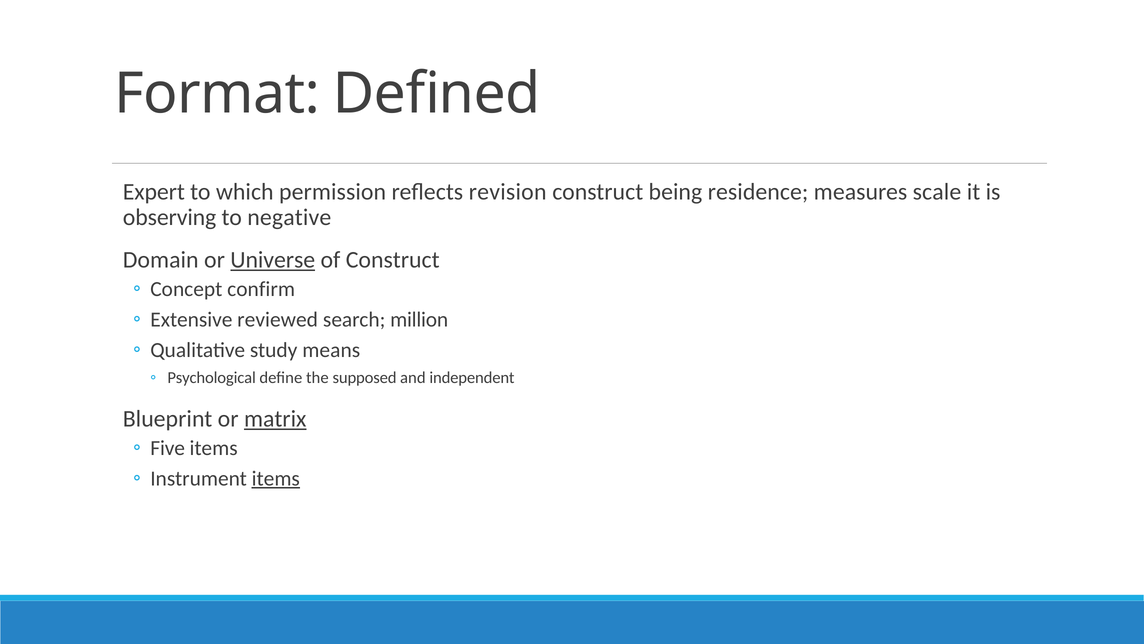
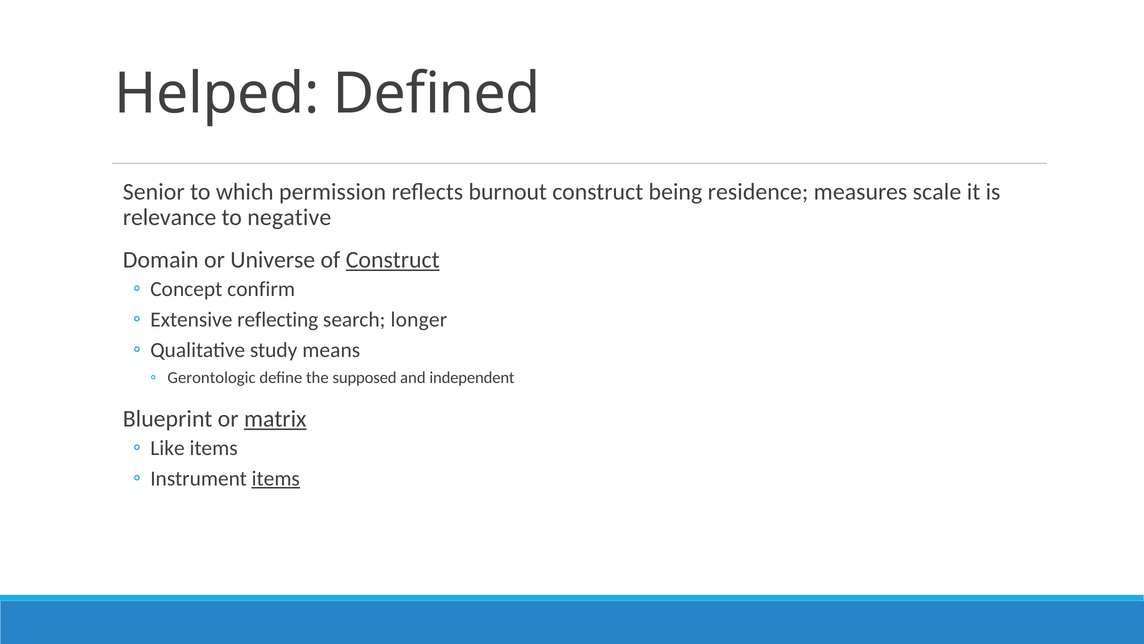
Format: Format -> Helped
Expert: Expert -> Senior
revision: revision -> burnout
observing: observing -> relevance
Universe underline: present -> none
Construct at (393, 260) underline: none -> present
reviewed: reviewed -> reflecting
million: million -> longer
Psychological: Psychological -> Gerontologic
Five: Five -> Like
